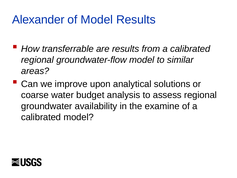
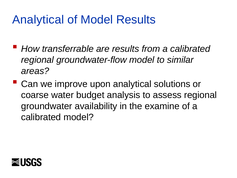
Alexander at (38, 20): Alexander -> Analytical
